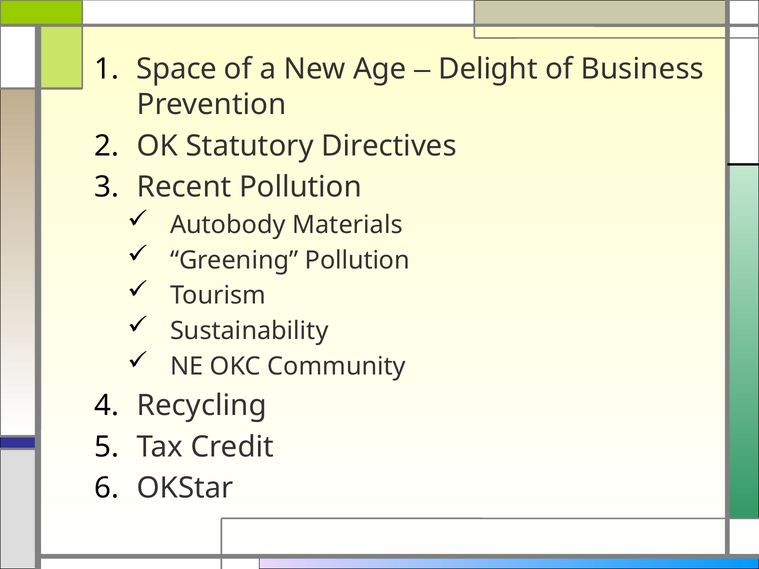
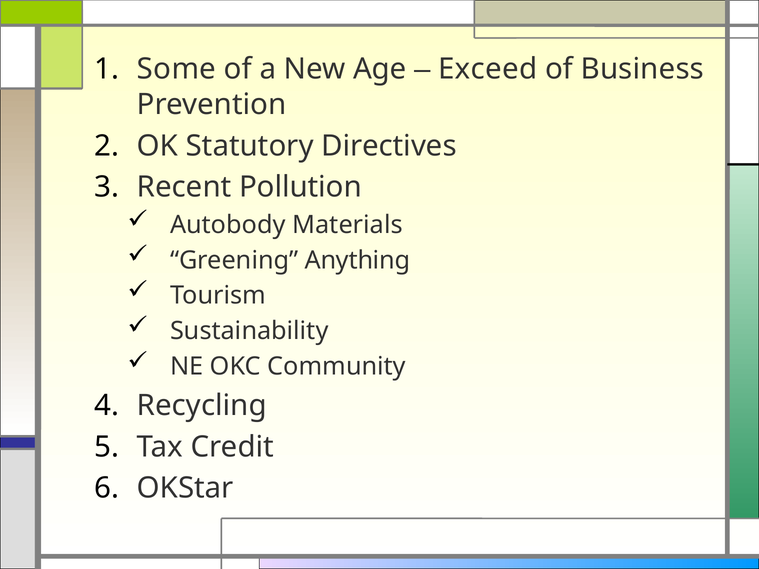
Space: Space -> Some
Delight: Delight -> Exceed
Greening Pollution: Pollution -> Anything
